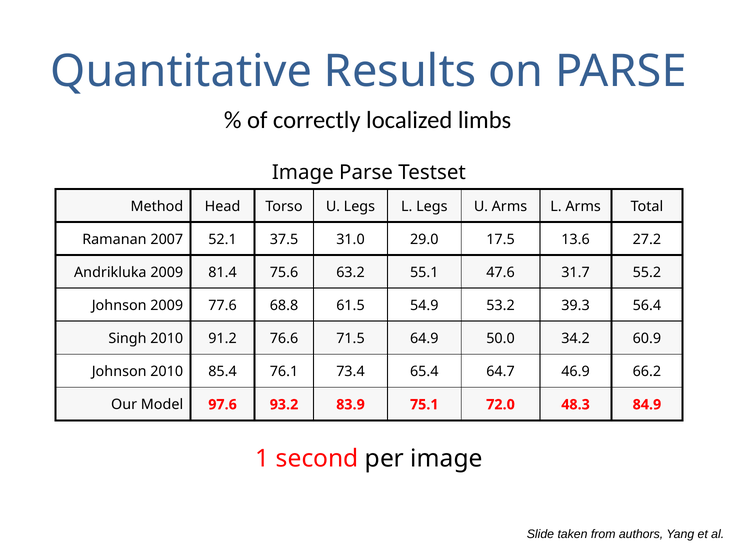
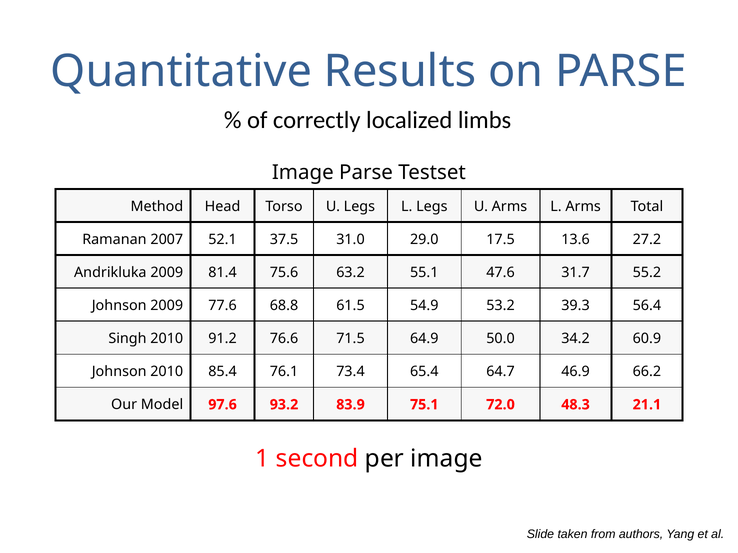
84.9: 84.9 -> 21.1
